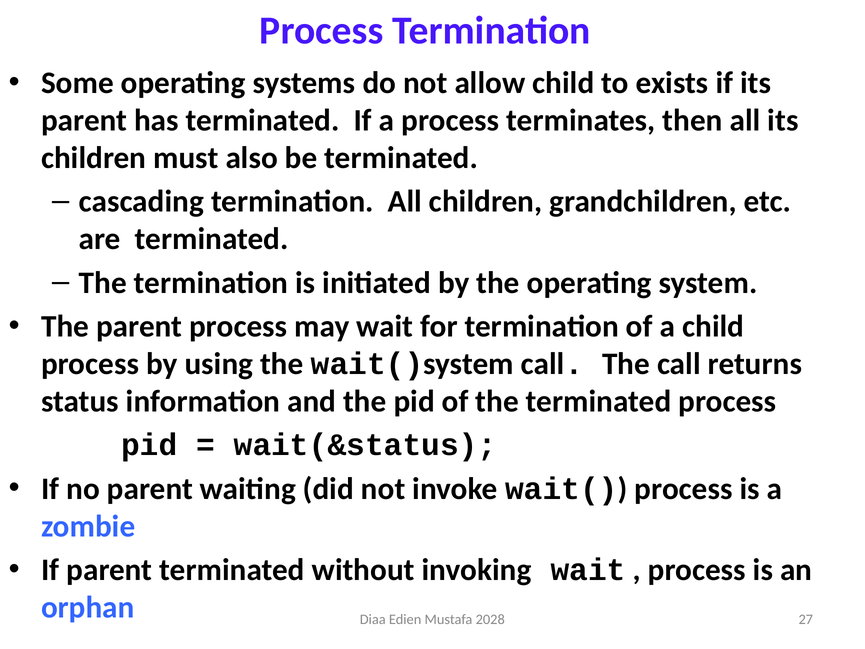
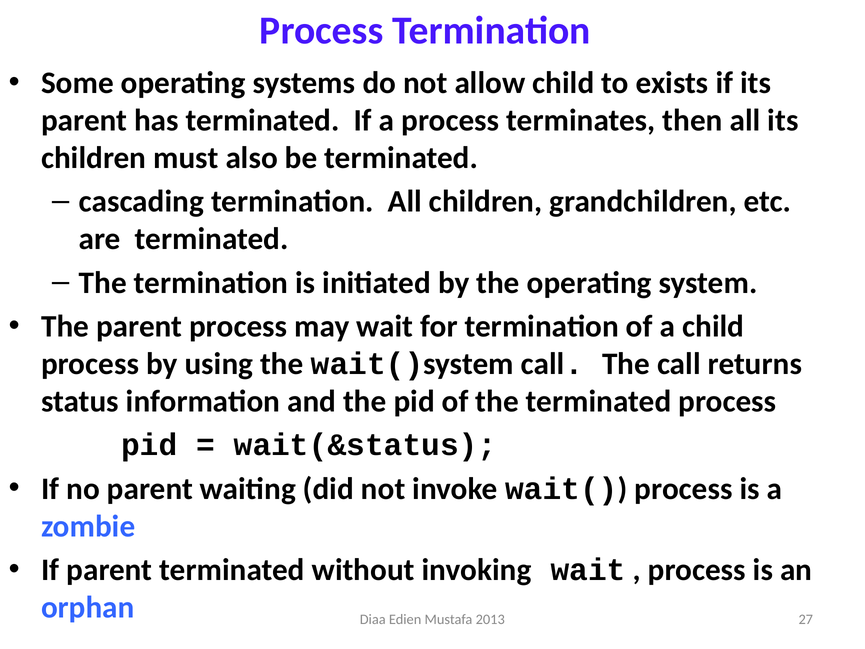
2028: 2028 -> 2013
